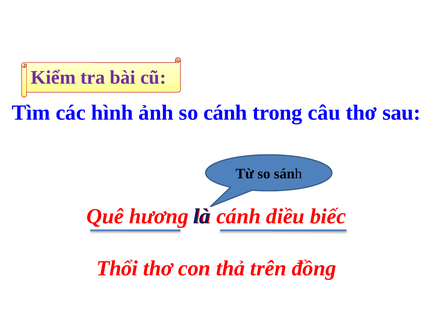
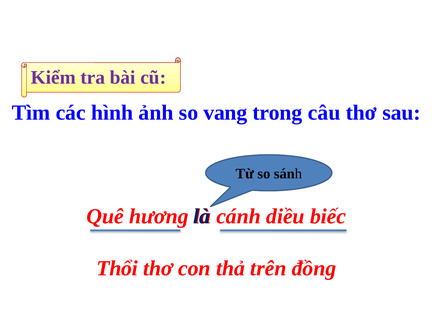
so cánh: cánh -> vang
